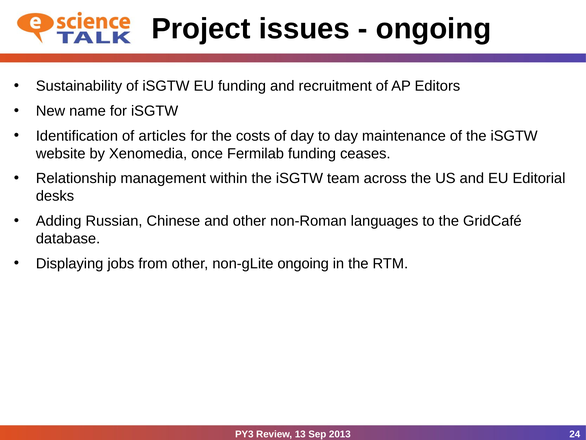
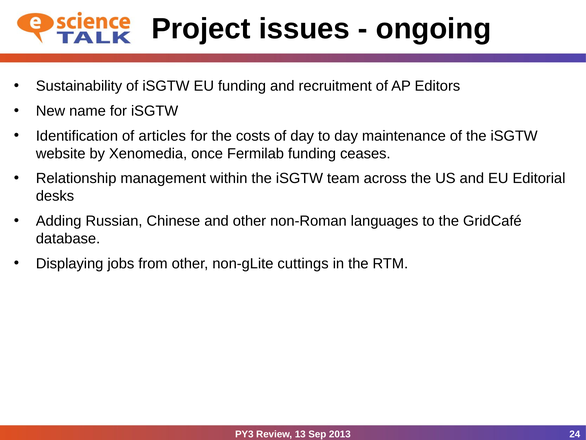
non-gLite ongoing: ongoing -> cuttings
